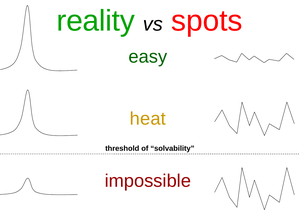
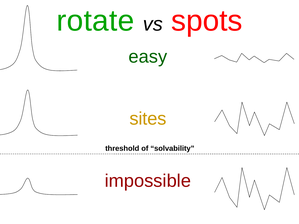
reality: reality -> rotate
heat: heat -> sites
